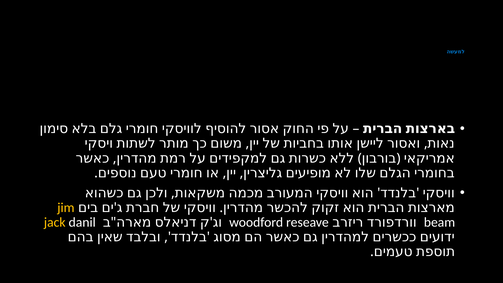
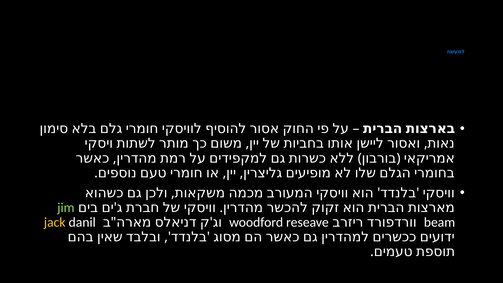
jim colour: yellow -> light green
